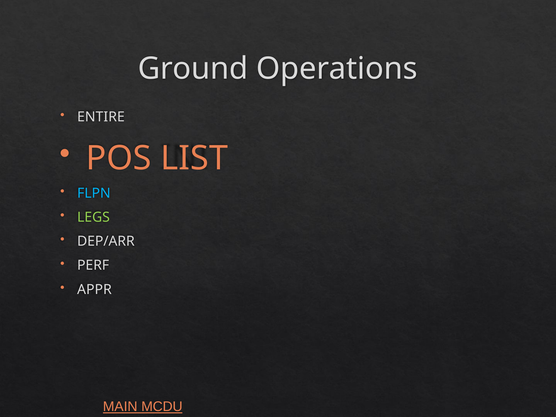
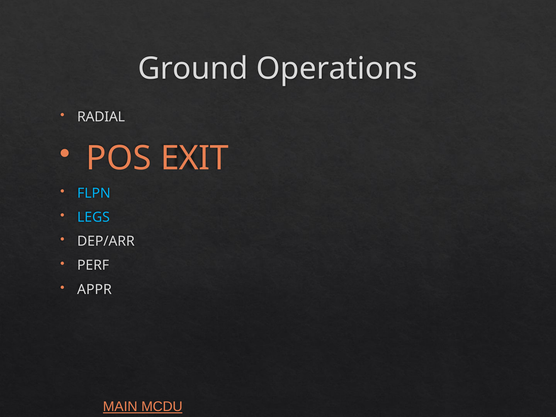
ENTIRE: ENTIRE -> RADIAL
LIST: LIST -> EXIT
LEGS colour: light green -> light blue
